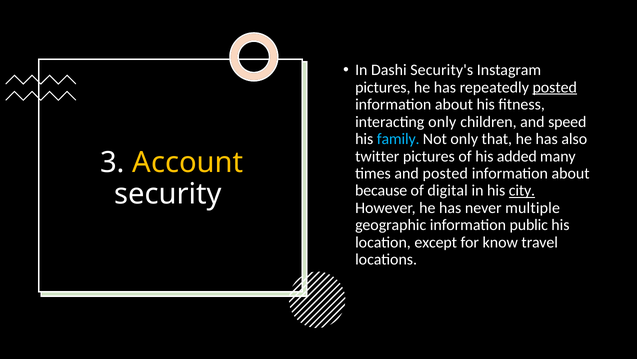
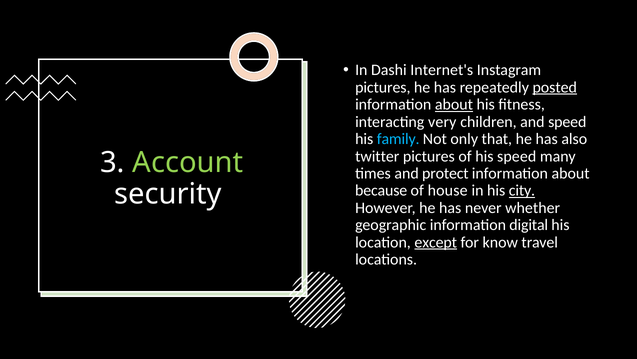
Security's: Security's -> Internet's
about at (454, 104) underline: none -> present
interacting only: only -> very
his added: added -> speed
Account colour: yellow -> light green
and posted: posted -> protect
digital: digital -> house
multiple: multiple -> whether
public: public -> digital
except underline: none -> present
